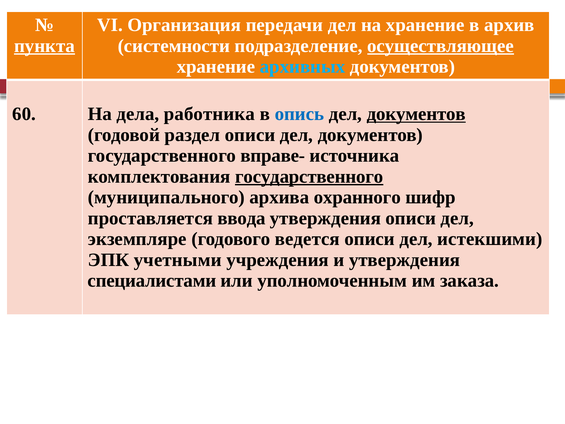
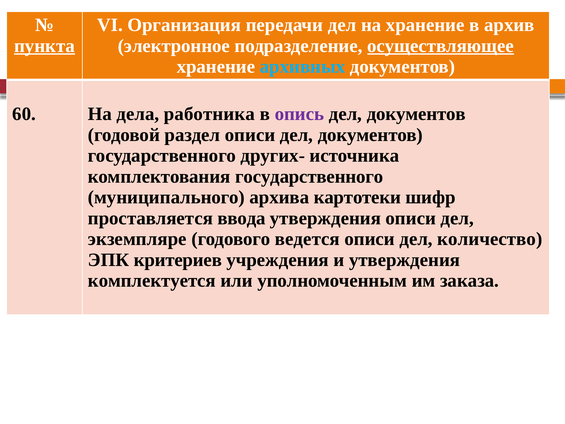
системности: системности -> электронное
опись colour: blue -> purple
документов at (416, 114) underline: present -> none
вправе-: вправе- -> других-
государственного at (309, 176) underline: present -> none
охранного: охранного -> картотеки
истекшими: истекшими -> количество
учетными: учетными -> критериев
специалистами: специалистами -> комплектуется
